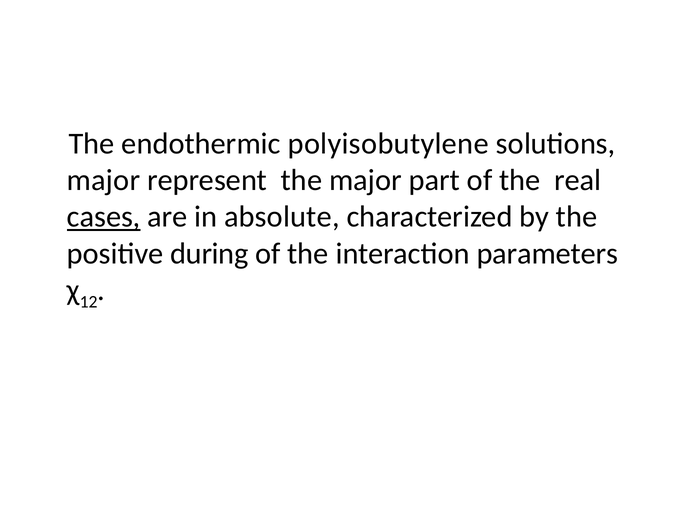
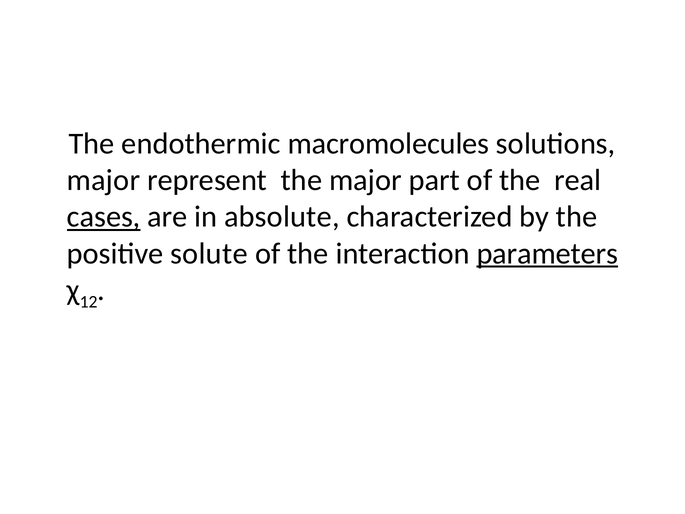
polyisobutylene: polyisobutylene -> macromolecules
during: during -> solute
parameters underline: none -> present
